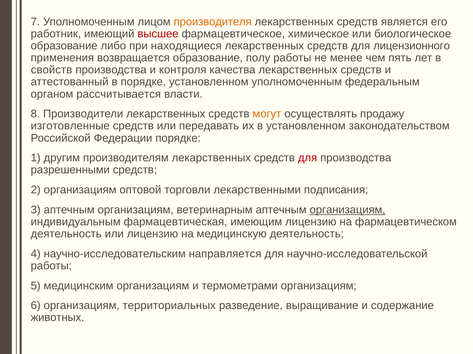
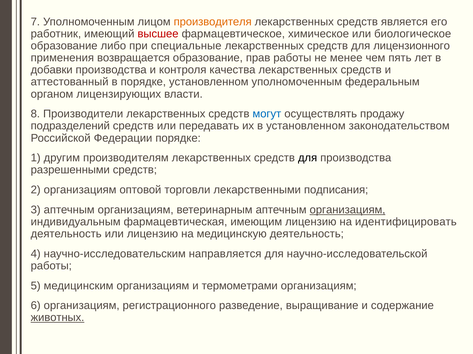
находящиеся: находящиеся -> специальные
полу: полу -> прав
свойств: свойств -> добавки
рассчитывается: рассчитывается -> лицензирующих
могут colour: orange -> blue
изготовленные: изготовленные -> подразделений
для at (308, 158) colour: red -> black
фармацевтическом: фармацевтическом -> идентифицировать
территориальных: территориальных -> регистрационного
животных underline: none -> present
